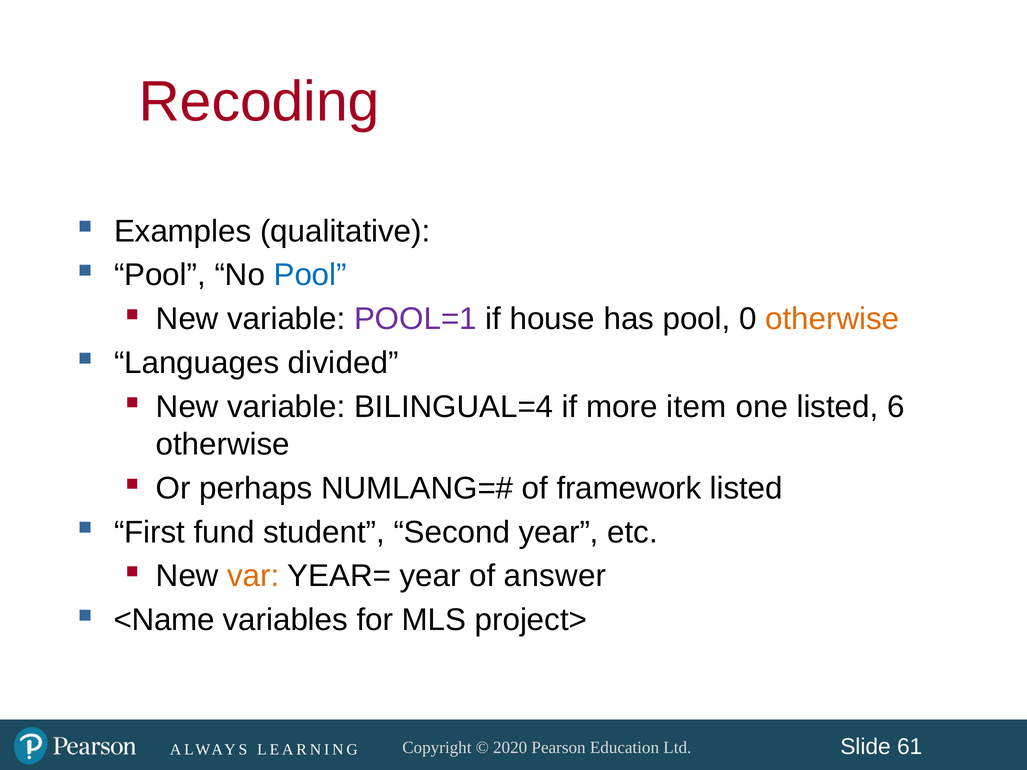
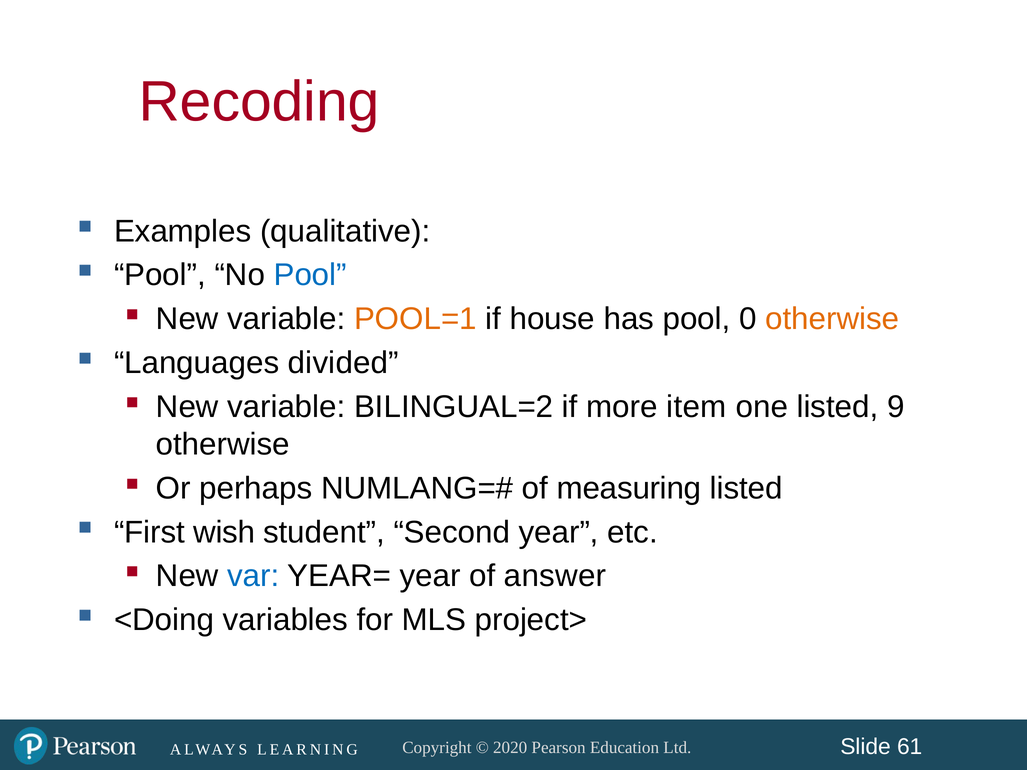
POOL=1 colour: purple -> orange
BILINGUAL=4: BILINGUAL=4 -> BILINGUAL=2
6: 6 -> 9
framework: framework -> measuring
fund: fund -> wish
var colour: orange -> blue
<Name: <Name -> <Doing
